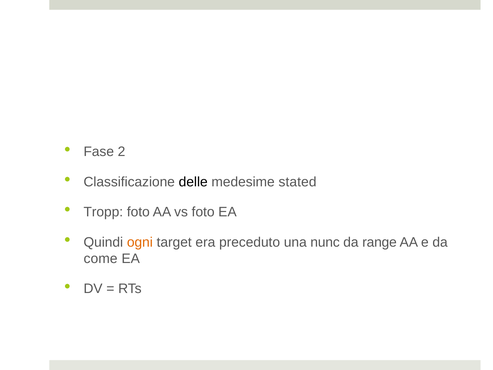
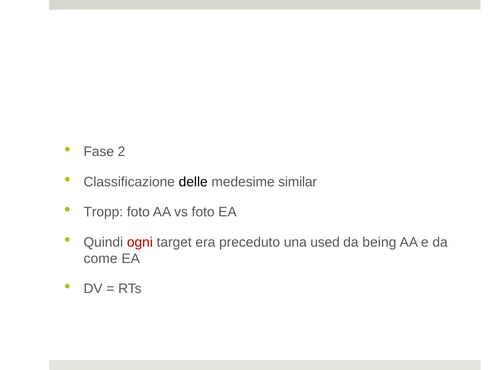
stated: stated -> similar
ogni colour: orange -> red
nunc: nunc -> used
range: range -> being
